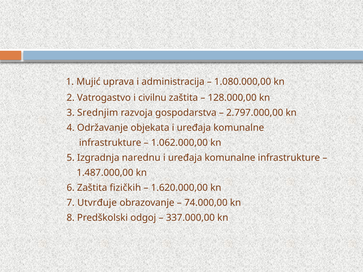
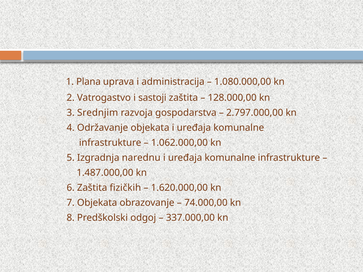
Mujić: Mujić -> Plana
civilnu: civilnu -> sastoji
7 Utvrđuje: Utvrđuje -> Objekata
